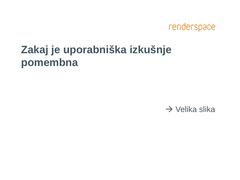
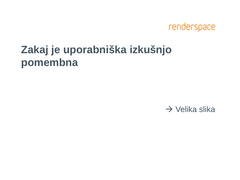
izkušnje: izkušnje -> izkušnjo
